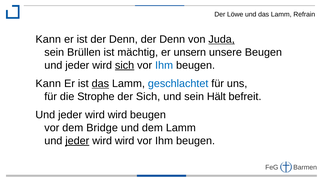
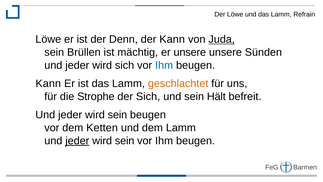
Kann at (48, 39): Kann -> Löwe
Denn at (172, 39): Denn -> Kann
er unsern: unsern -> unsere
unsere Beugen: Beugen -> Sünden
sich at (125, 65) underline: present -> none
das at (100, 83) underline: present -> none
geschlachtet colour: blue -> orange
wird at (117, 115): wird -> sein
Bridge: Bridge -> Ketten
wird at (125, 141): wird -> sein
